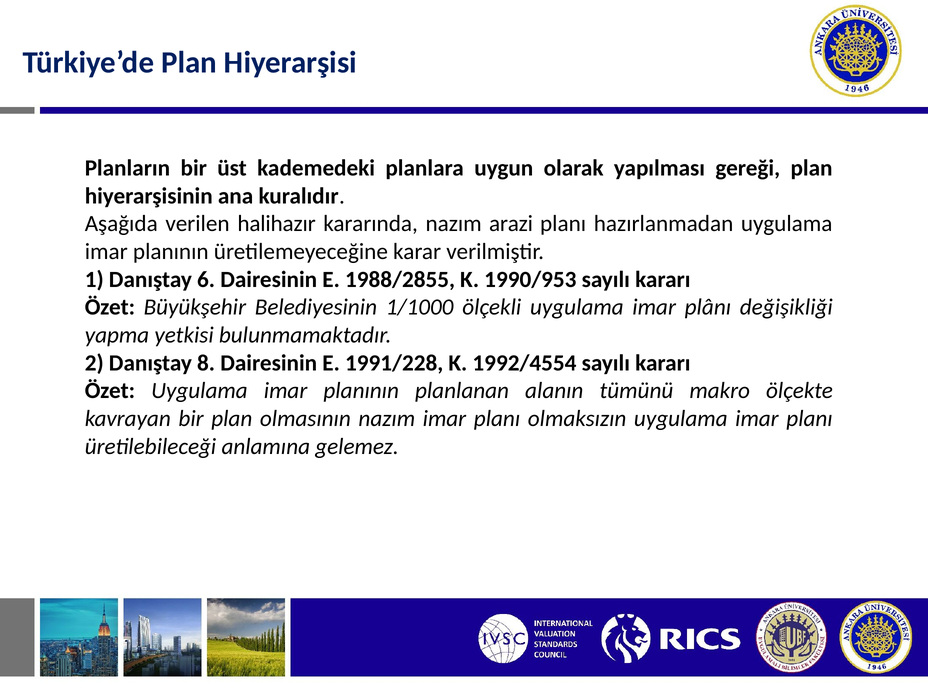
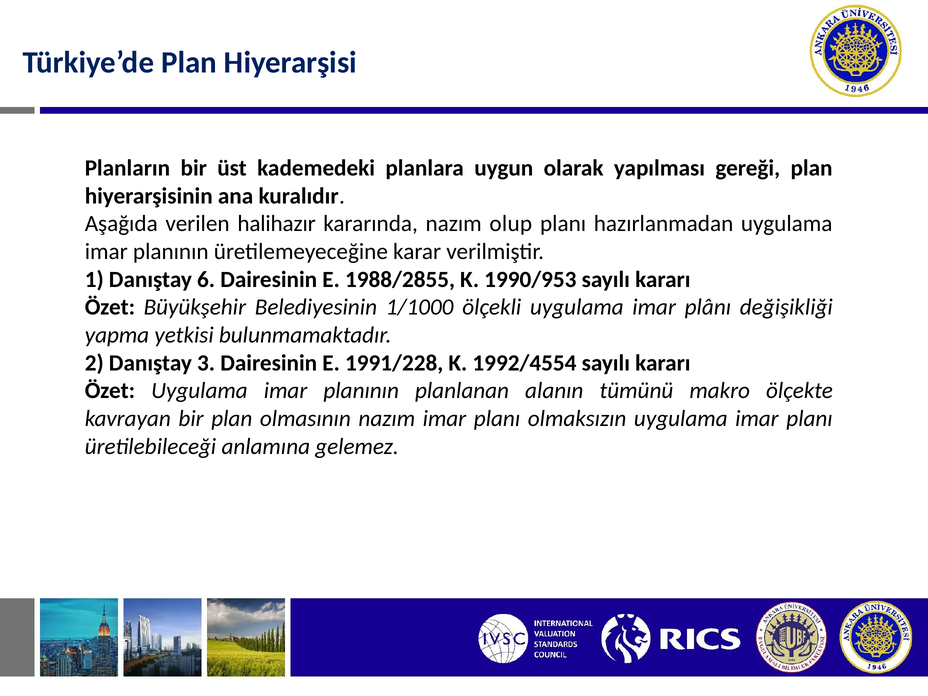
arazi: arazi -> olup
8: 8 -> 3
